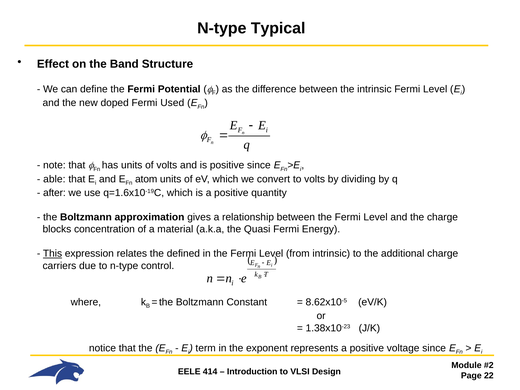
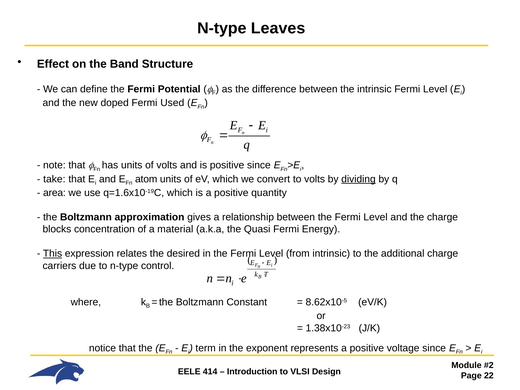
Typical: Typical -> Leaves
able: able -> take
dividing underline: none -> present
after: after -> area
defined: defined -> desired
